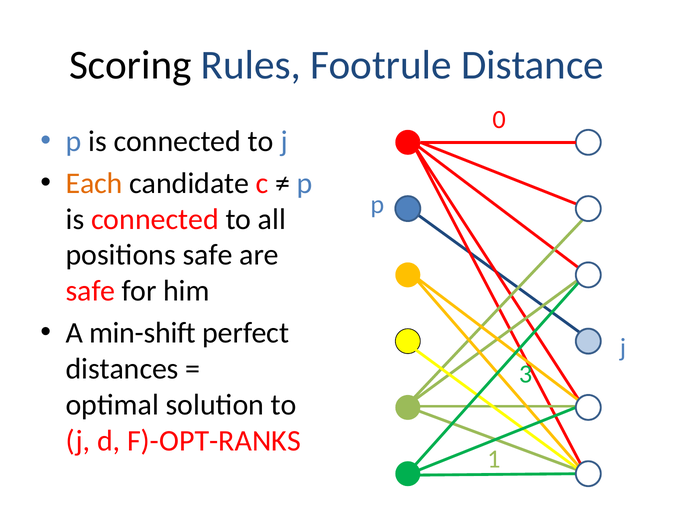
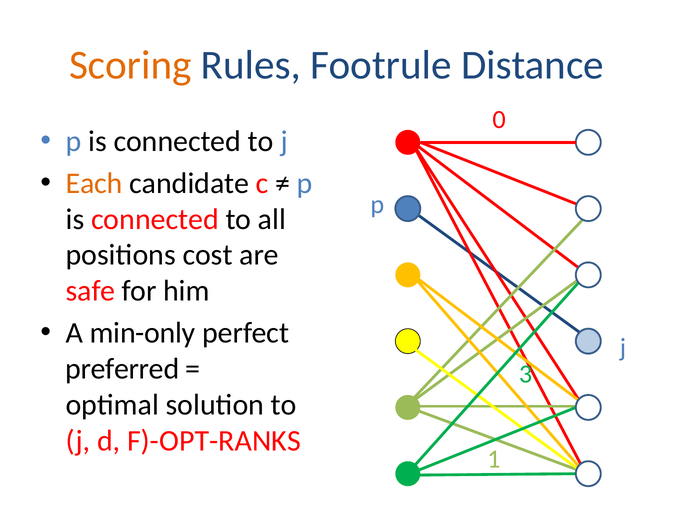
Scoring colour: black -> orange
positions safe: safe -> cost
min-shift: min-shift -> min-only
distances: distances -> preferred
